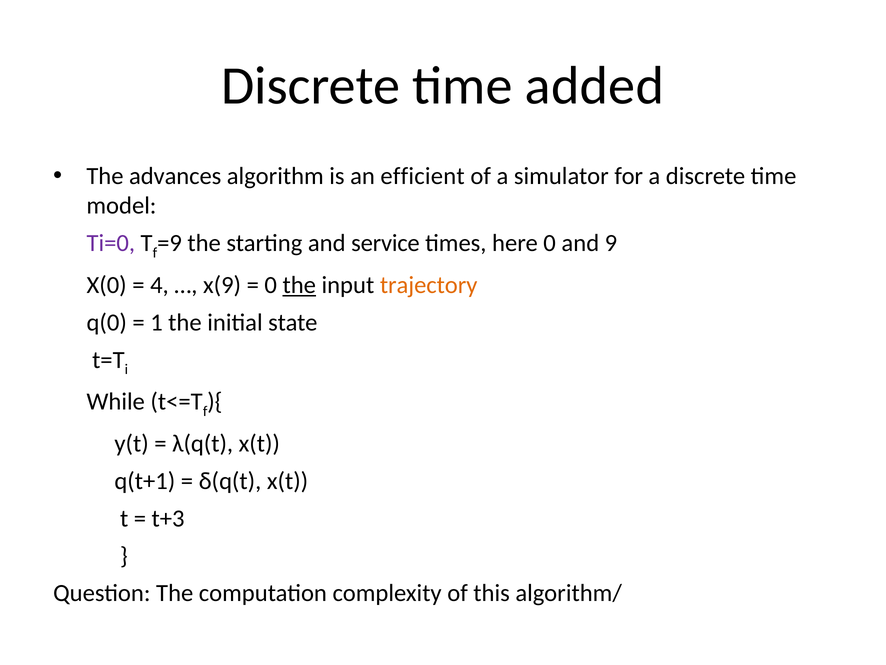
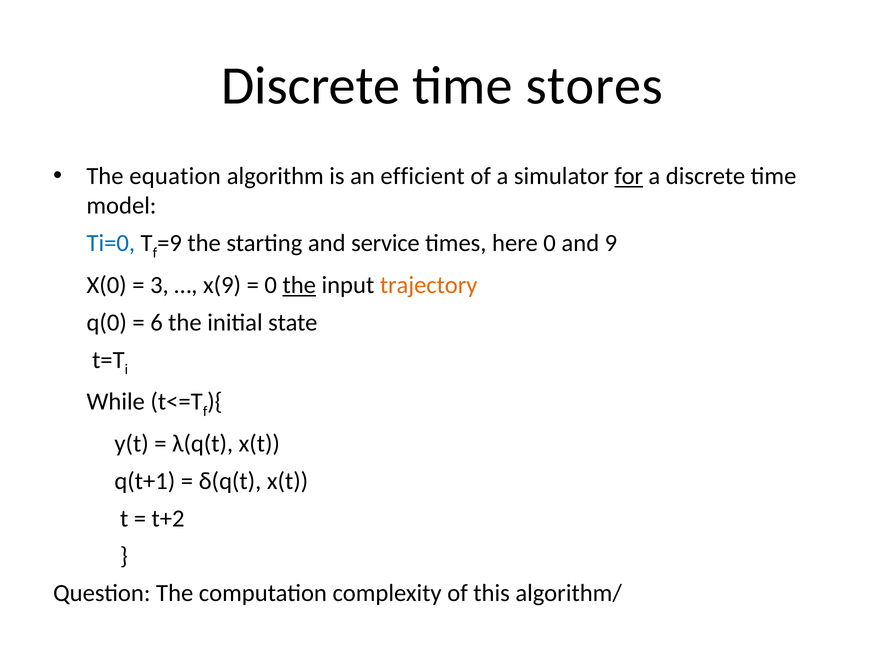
added: added -> stores
advances: advances -> equation
for underline: none -> present
Ti=0 colour: purple -> blue
4: 4 -> 3
1: 1 -> 6
t+3: t+3 -> t+2
